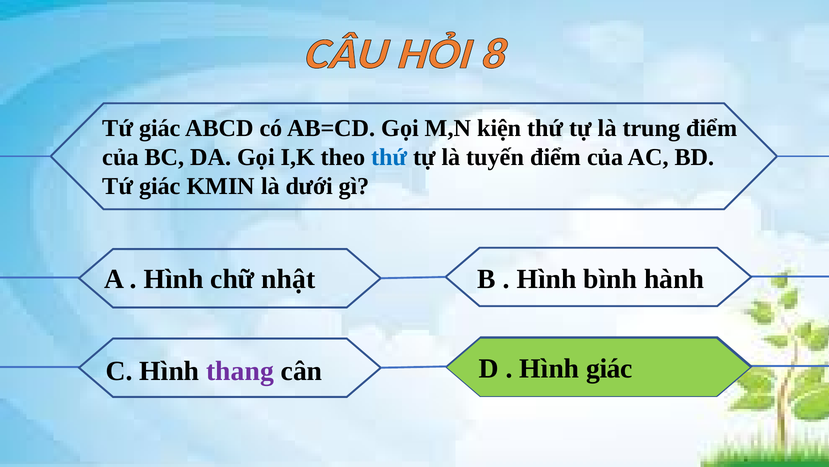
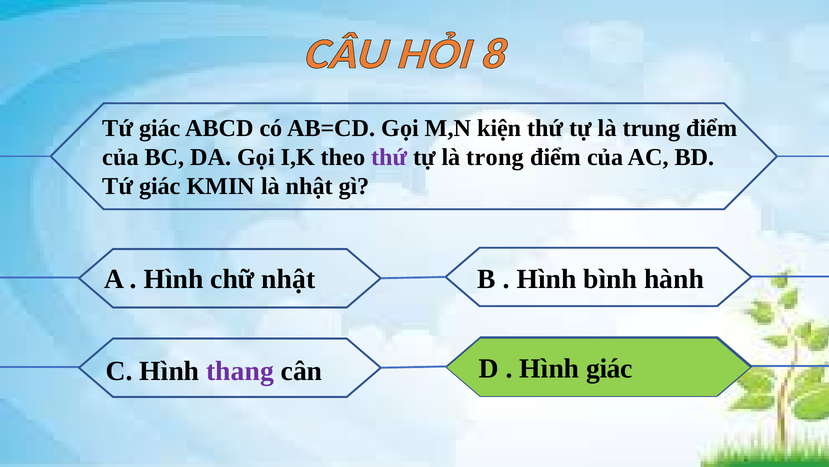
thứ at (389, 157) colour: blue -> purple
tuyến: tuyến -> trong
là dưới: dưới -> nhật
